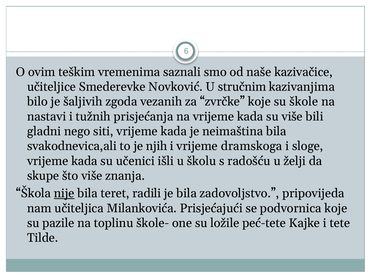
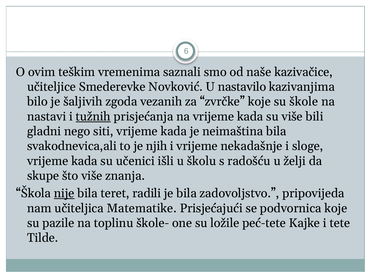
stručnim: stručnim -> nastavilo
tužnih underline: none -> present
dramskoga: dramskoga -> nekadašnje
Milankovića: Milankovića -> Matematike
